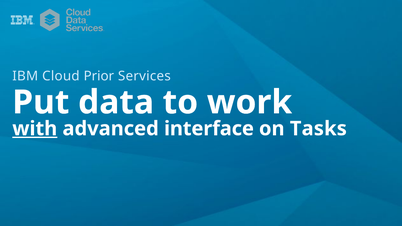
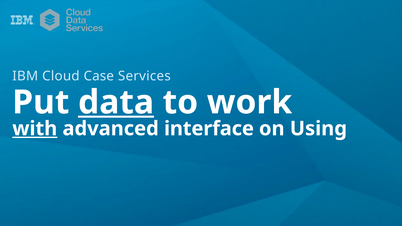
Prior: Prior -> Case
data underline: none -> present
Tasks: Tasks -> Using
